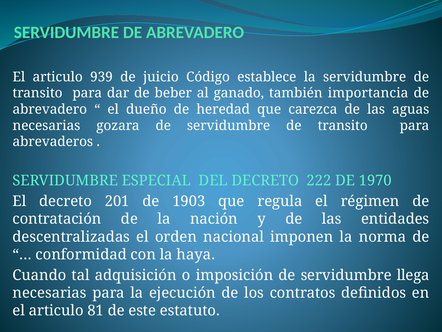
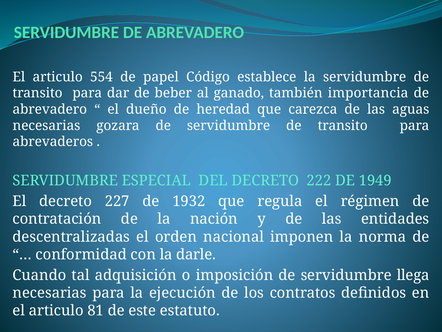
939: 939 -> 554
juicio: juicio -> papel
1970: 1970 -> 1949
201: 201 -> 227
1903: 1903 -> 1932
haya: haya -> darle
